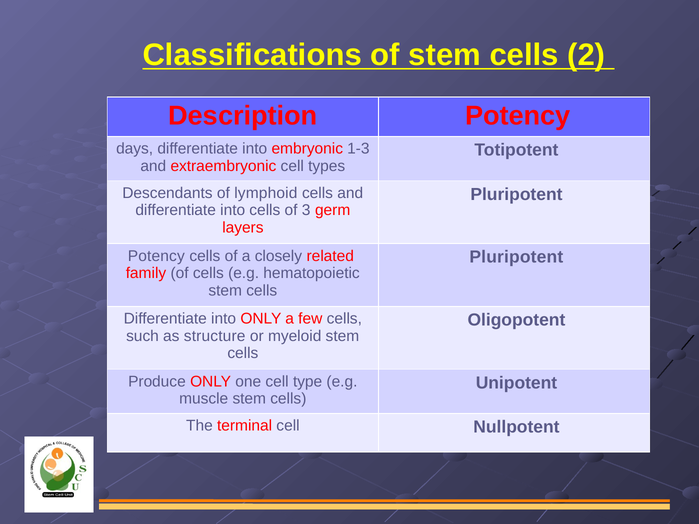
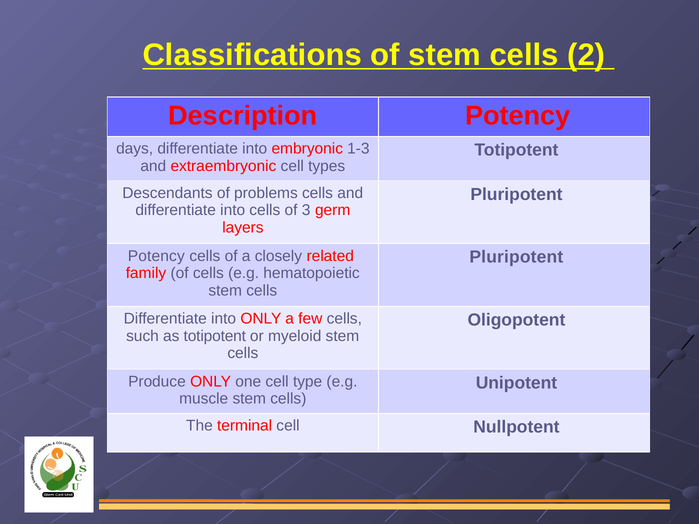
lymphoid: lymphoid -> problems
as structure: structure -> totipotent
